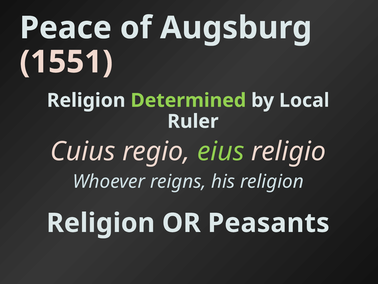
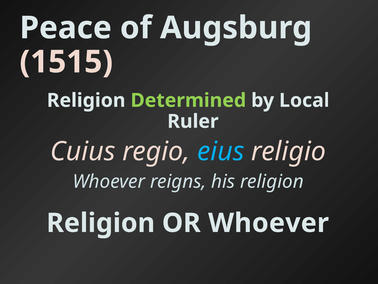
1551: 1551 -> 1515
eius colour: light green -> light blue
OR Peasants: Peasants -> Whoever
